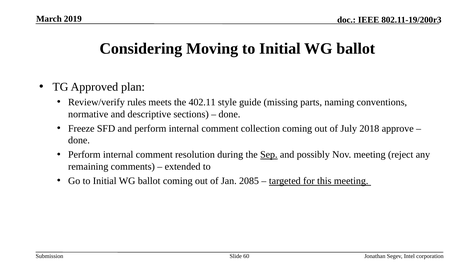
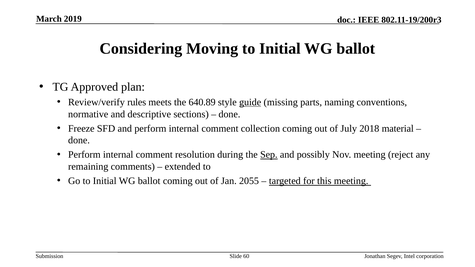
402.11: 402.11 -> 640.89
guide underline: none -> present
approve: approve -> material
2085: 2085 -> 2055
